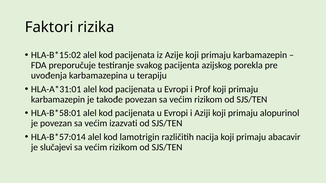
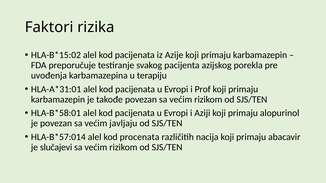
izazvati: izazvati -> javljaju
lamotrigin: lamotrigin -> procenata
